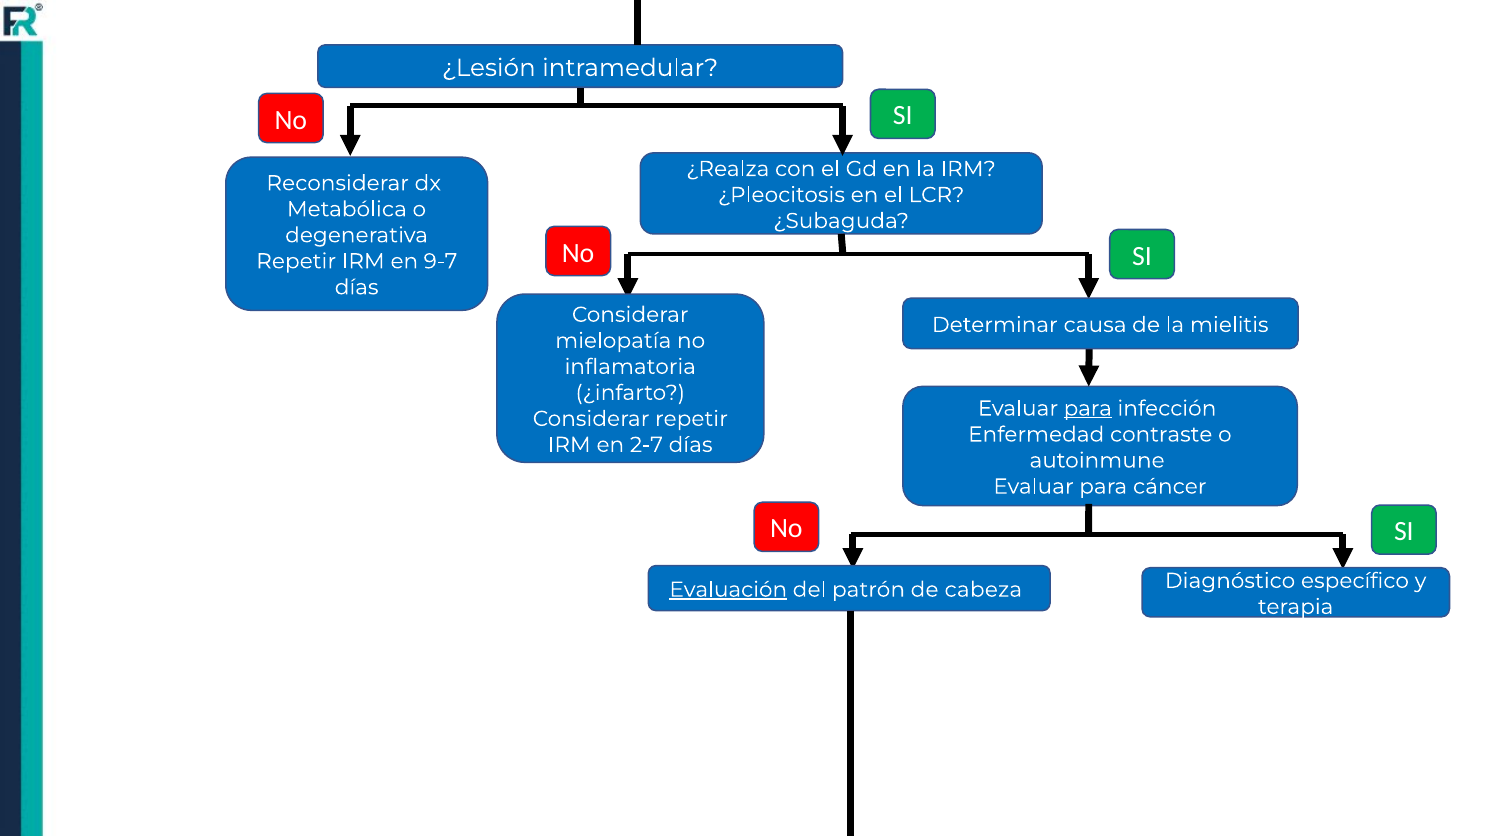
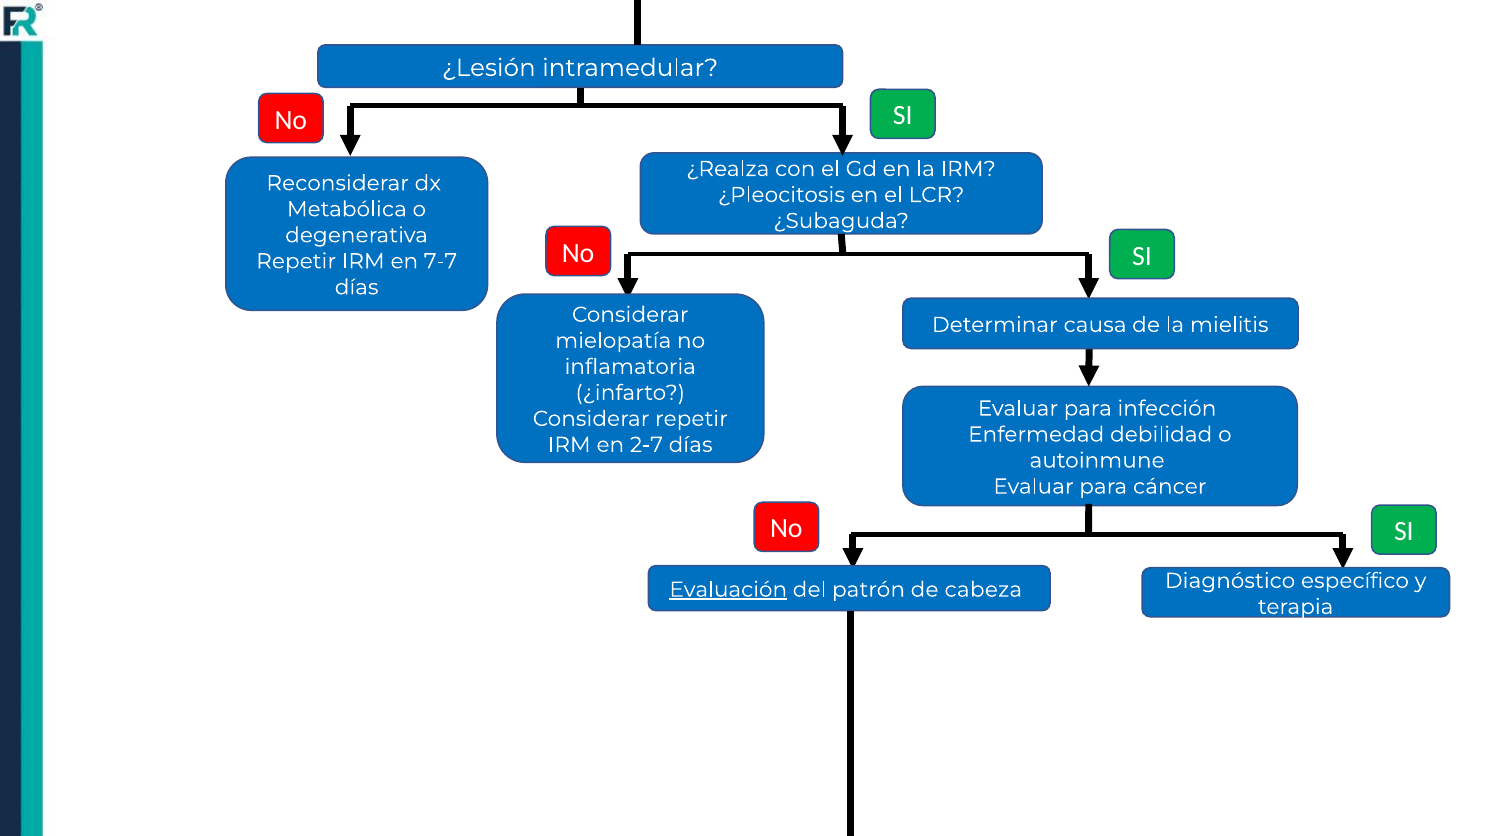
9-7: 9-7 -> 7-7
para at (1088, 408) underline: present -> none
contraste: contraste -> debilidad
